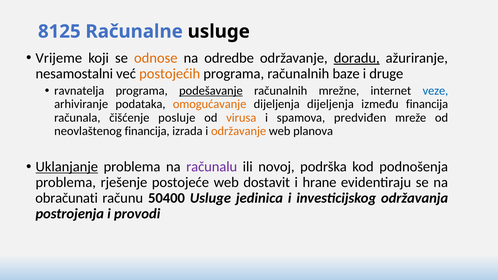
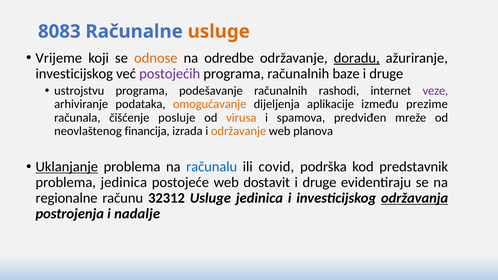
8125: 8125 -> 8083
usluge at (219, 32) colour: black -> orange
nesamostalni at (74, 74): nesamostalni -> investicijskog
postojećih colour: orange -> purple
ravnatelja: ravnatelja -> ustrojstvu
podešavanje underline: present -> none
mrežne: mrežne -> rashodi
veze colour: blue -> purple
dijeljenja dijeljenja: dijeljenja -> aplikacije
između financija: financija -> prezime
računalu colour: purple -> blue
novoj: novoj -> covid
podnošenja: podnošenja -> predstavnik
problema rješenje: rješenje -> jedinica
hrane at (319, 183): hrane -> druge
obračunati: obračunati -> regionalne
50400: 50400 -> 32312
održavanja underline: none -> present
provodi: provodi -> nadalje
